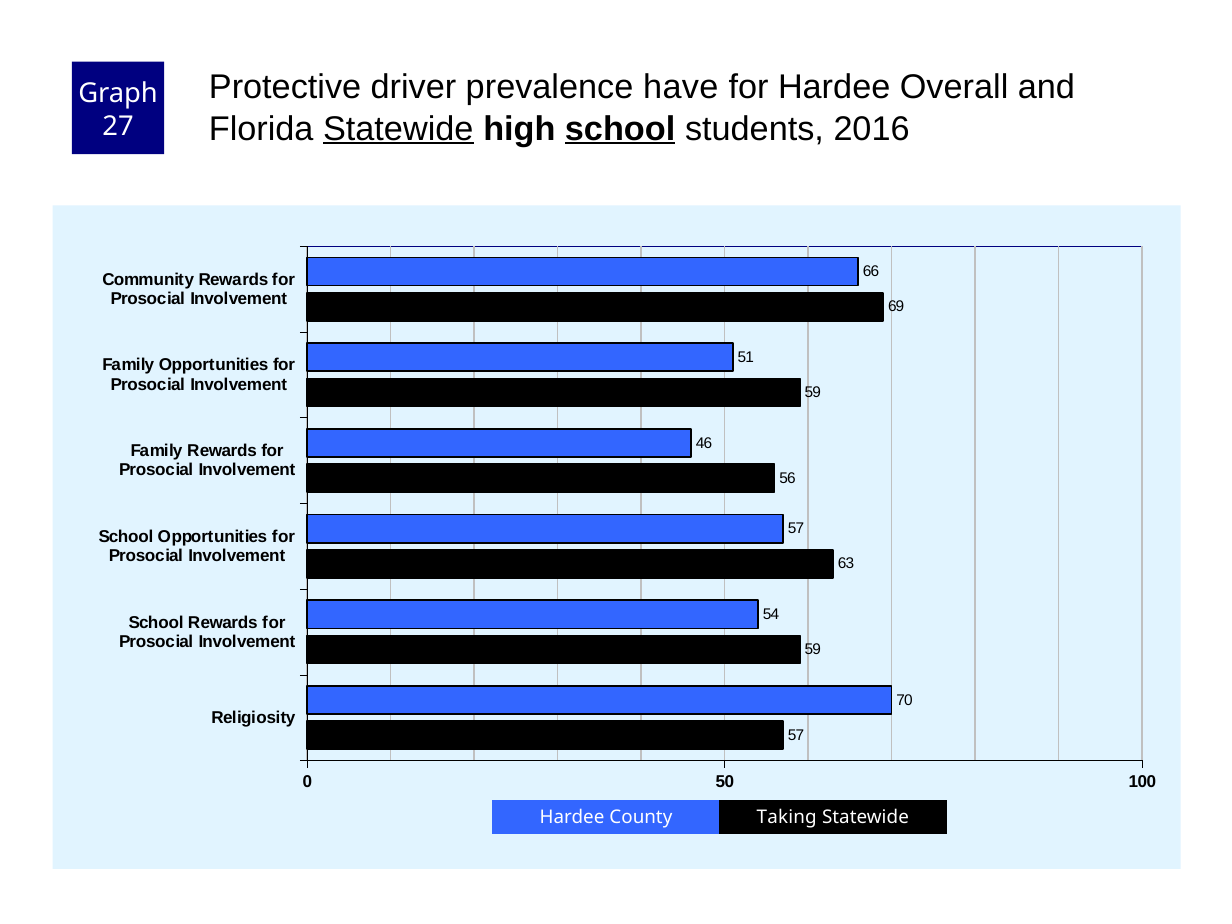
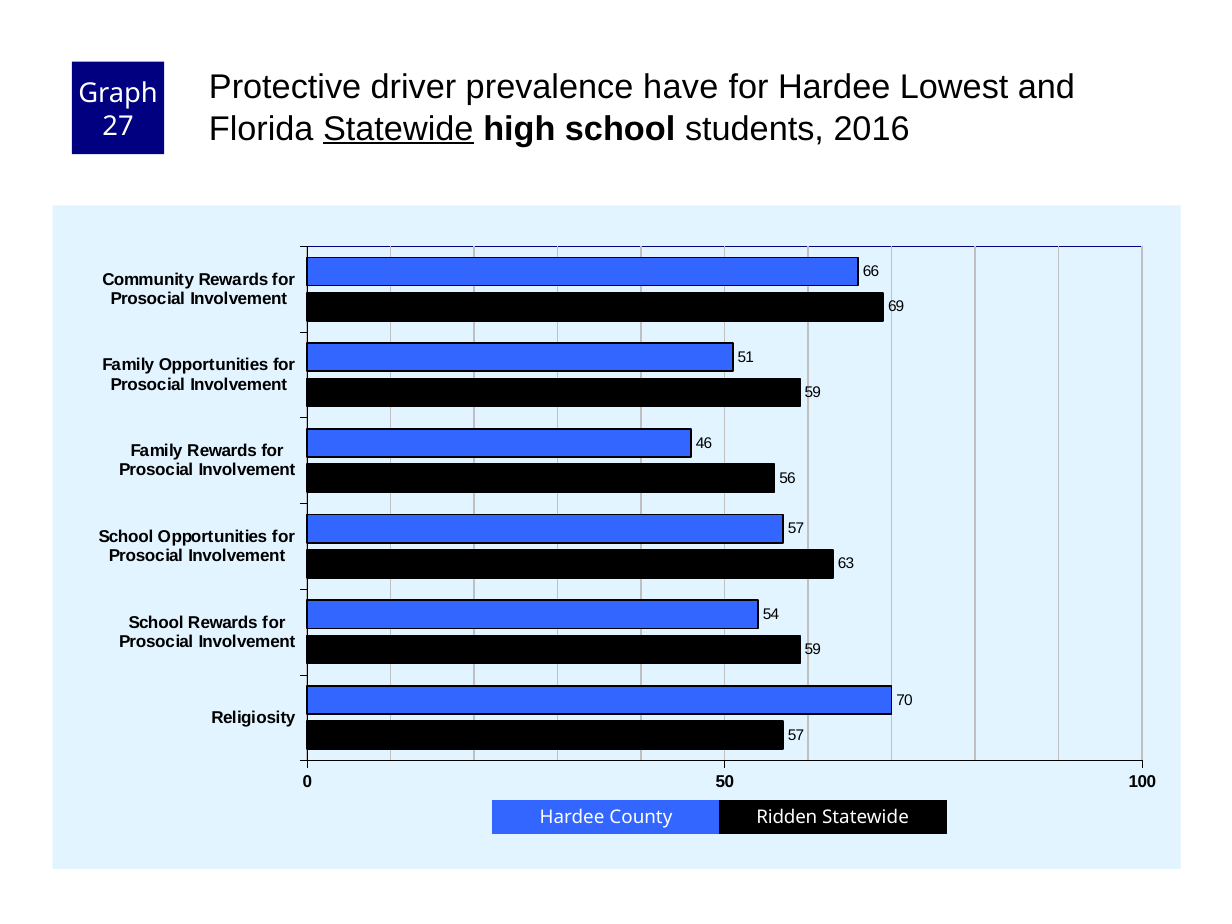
Overall: Overall -> Lowest
school at (620, 129) underline: present -> none
Taking: Taking -> Ridden
